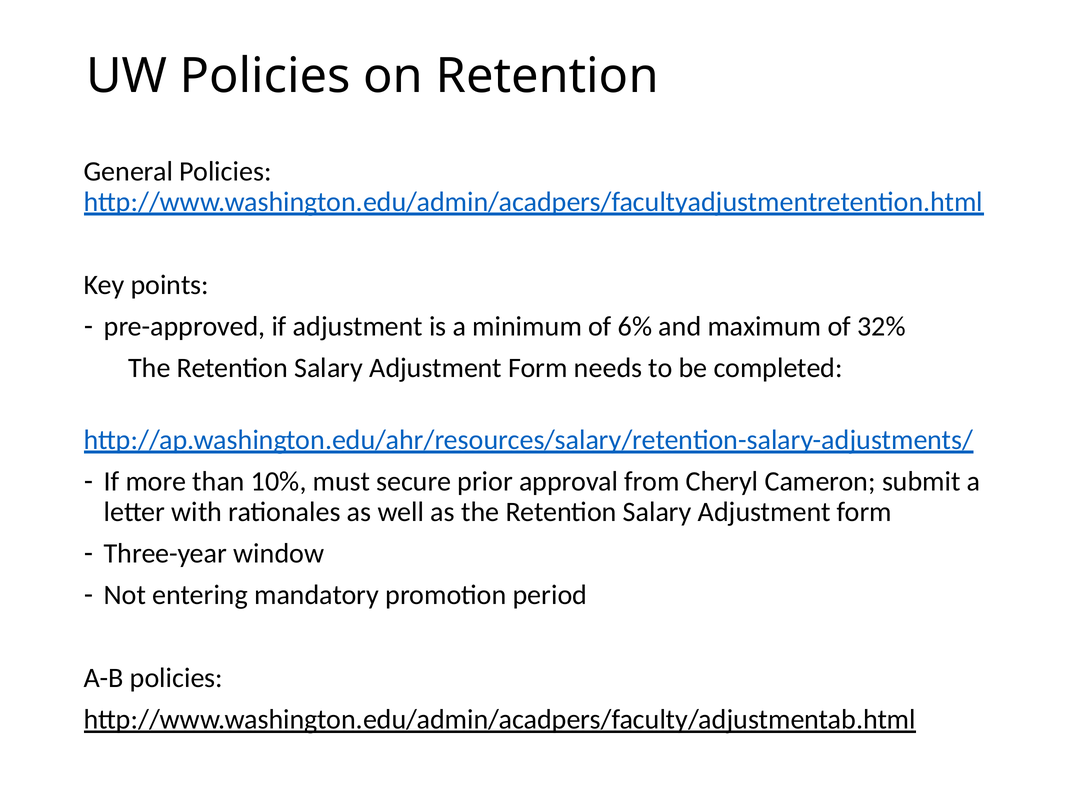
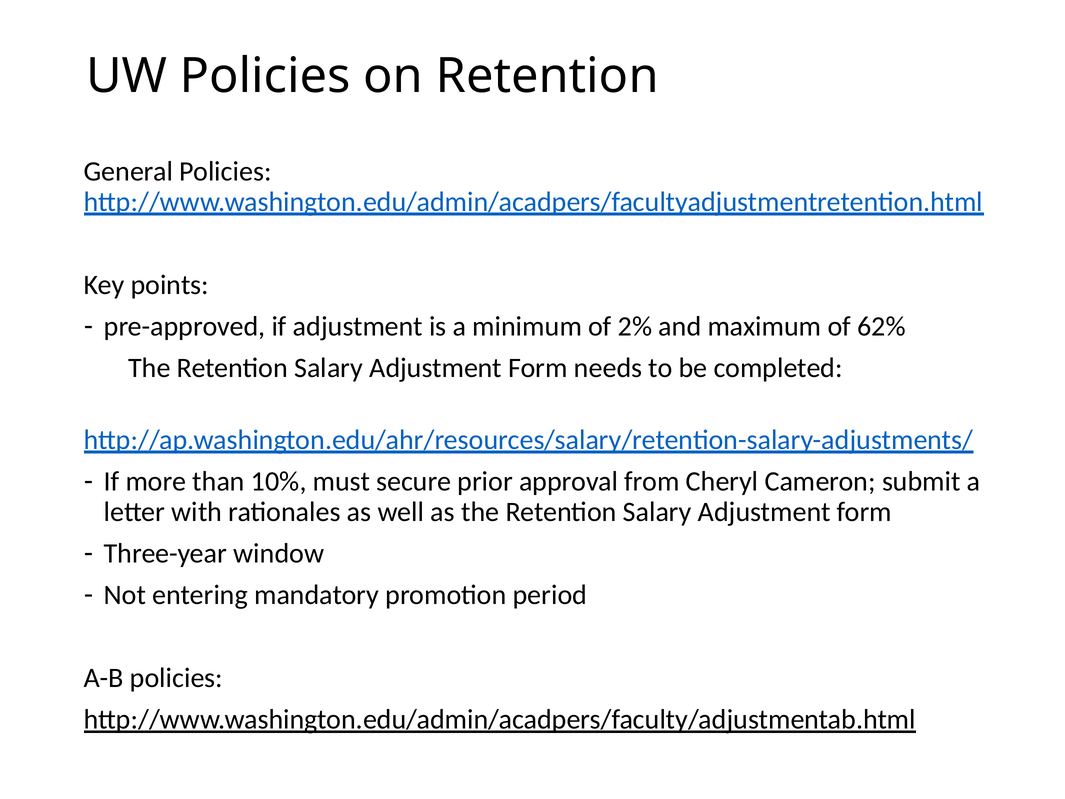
6%: 6% -> 2%
32%: 32% -> 62%
